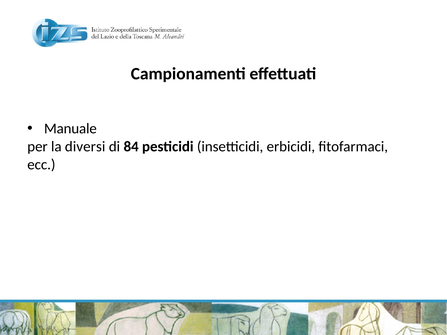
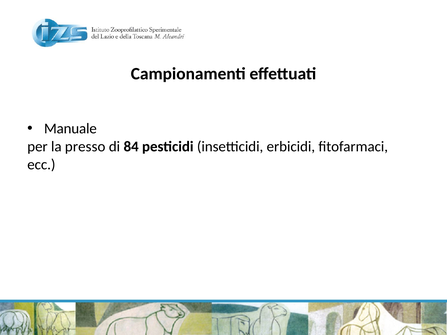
diversi: diversi -> presso
